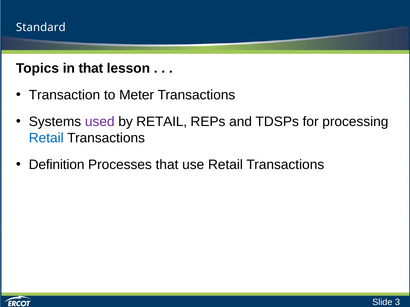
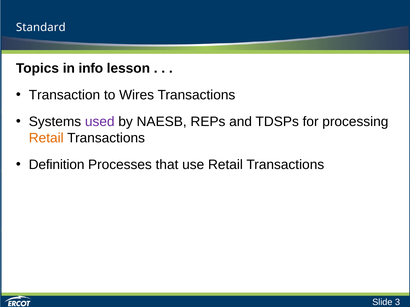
in that: that -> info
Meter: Meter -> Wires
by RETAIL: RETAIL -> NAESB
Retail at (46, 138) colour: blue -> orange
